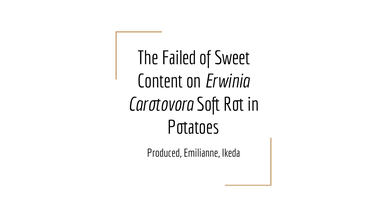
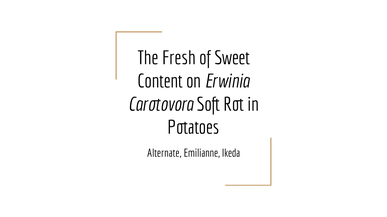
Failed: Failed -> Fresh
Produced: Produced -> Alternate
